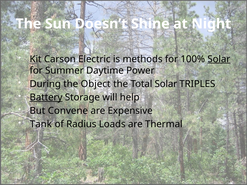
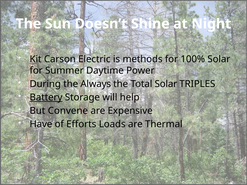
Solar at (219, 59) underline: present -> none
Object: Object -> Always
Tank: Tank -> Have
Radius: Radius -> Efforts
